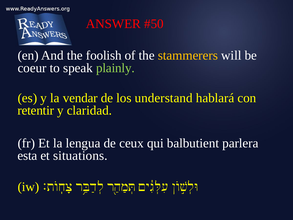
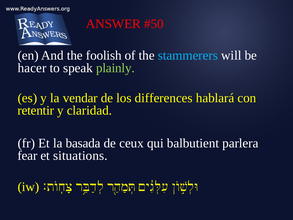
stammerers colour: yellow -> light blue
coeur: coeur -> hacer
understand: understand -> differences
lengua: lengua -> basada
esta: esta -> fear
